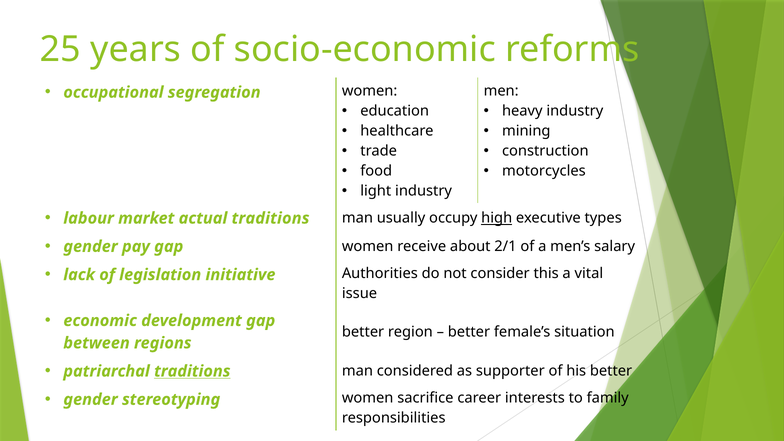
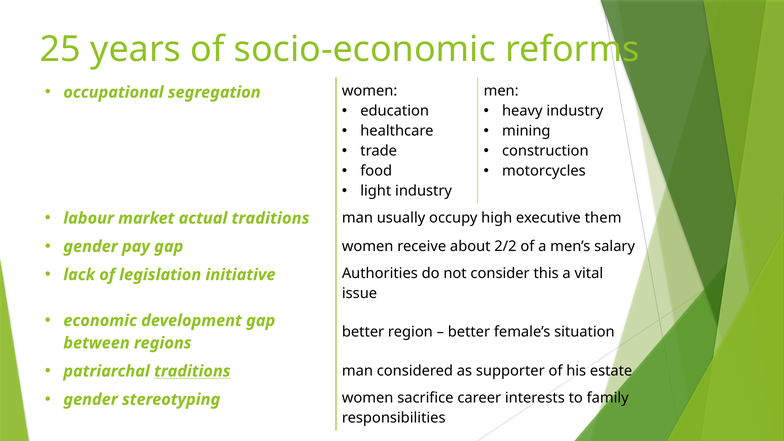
high underline: present -> none
types: types -> them
2/1: 2/1 -> 2/2
his better: better -> estate
